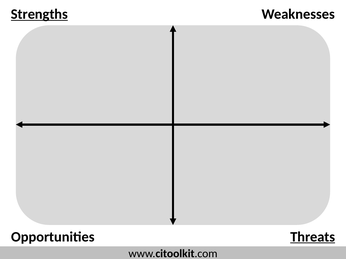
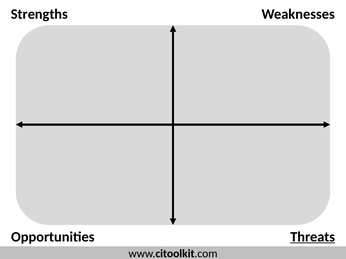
Strengths underline: present -> none
